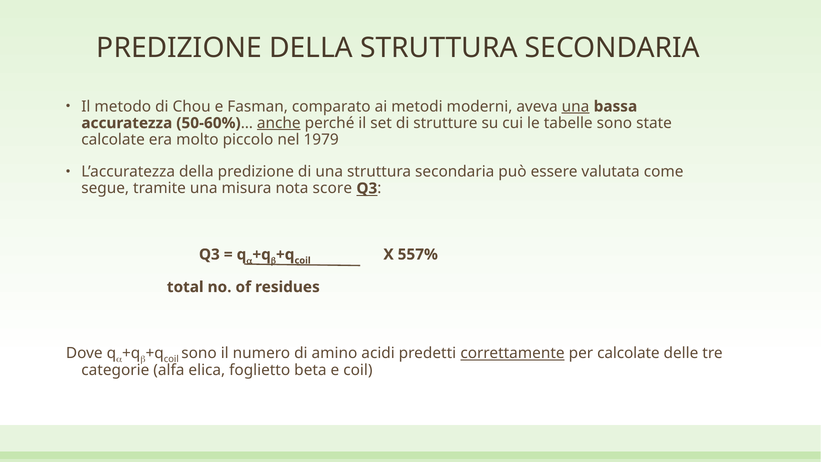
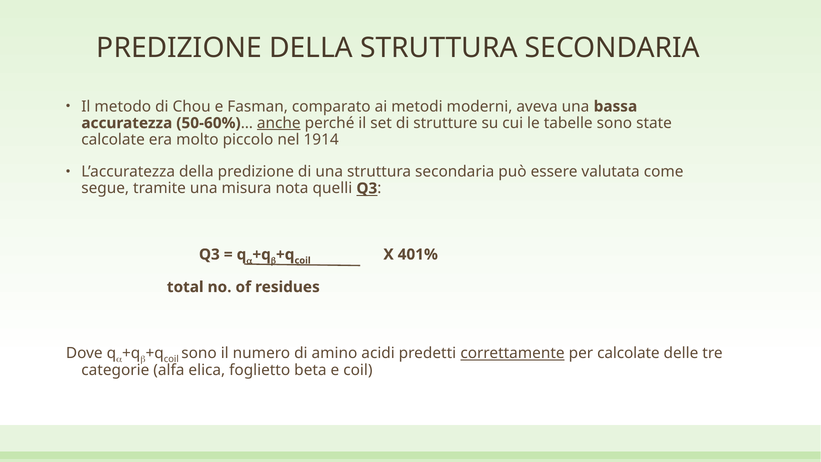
una at (575, 106) underline: present -> none
1979: 1979 -> 1914
score: score -> quelli
557%: 557% -> 401%
